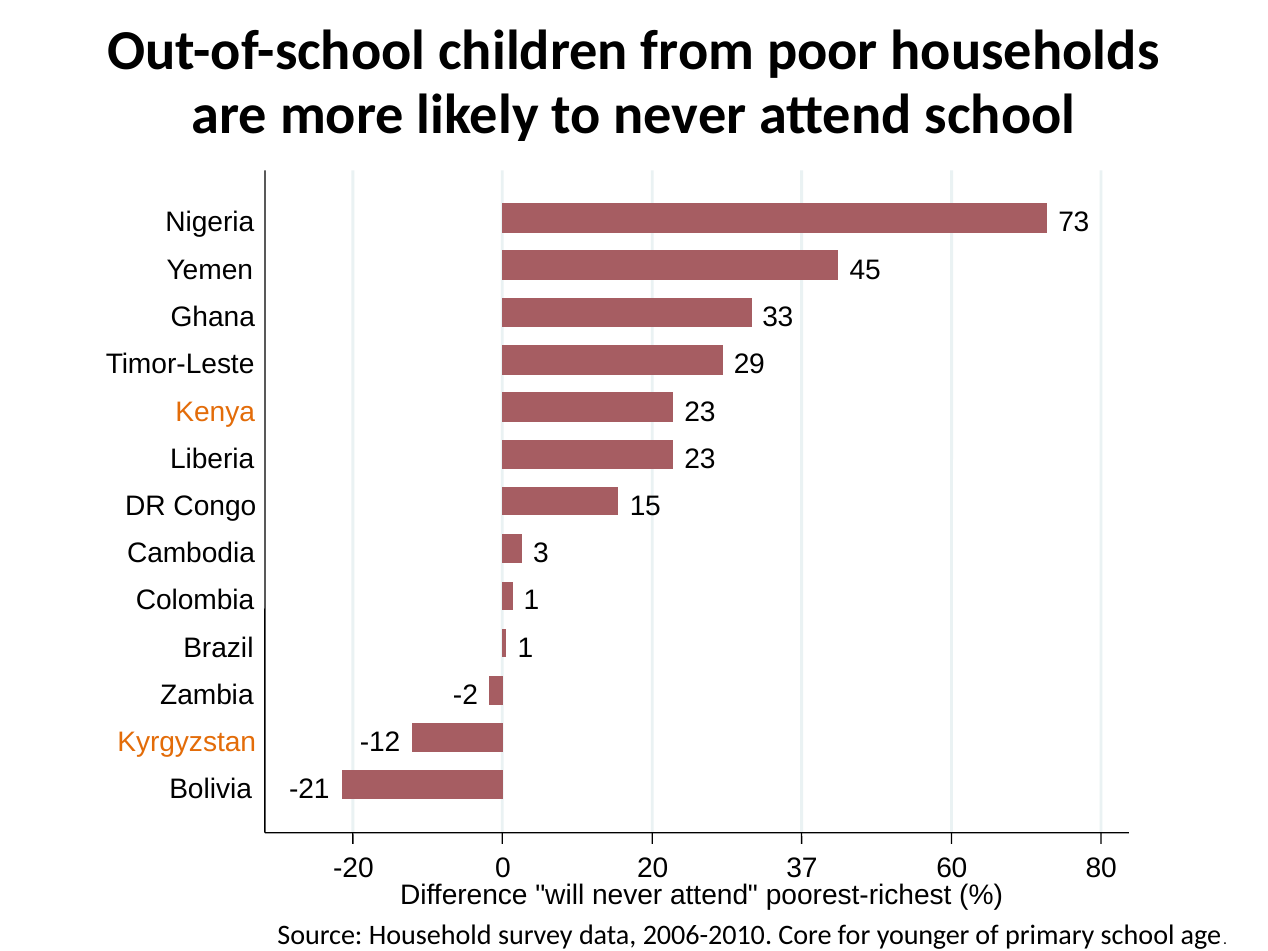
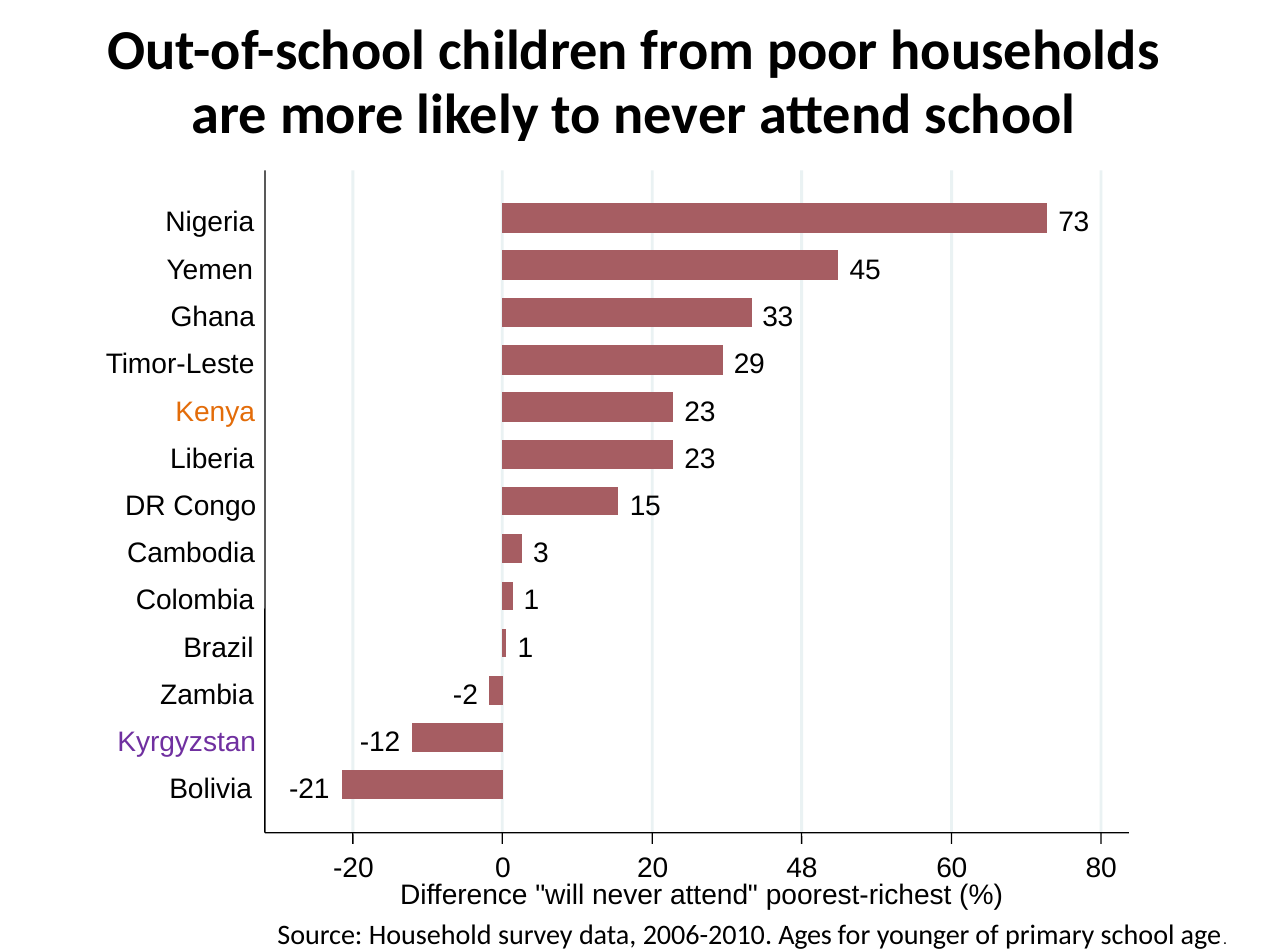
Kyrgyzstan colour: orange -> purple
37: 37 -> 48
Core: Core -> Ages
